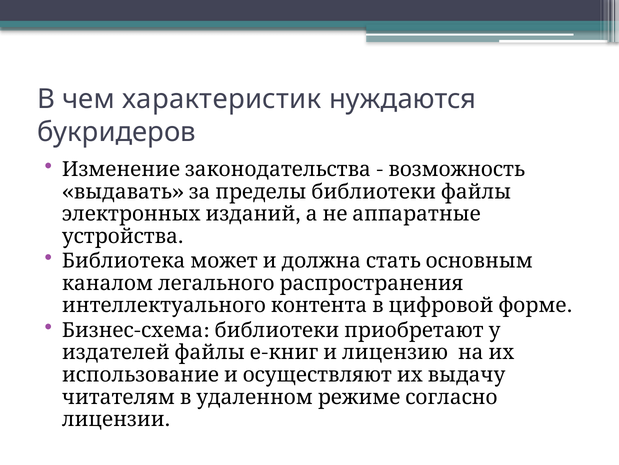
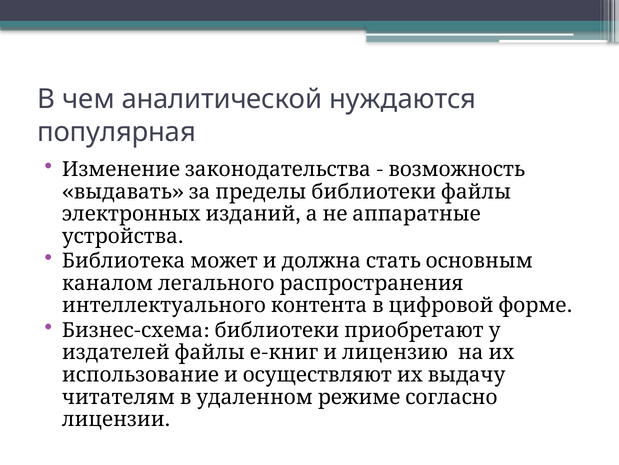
характеристик: характеристик -> аналитической
букридеров: букридеров -> популярная
